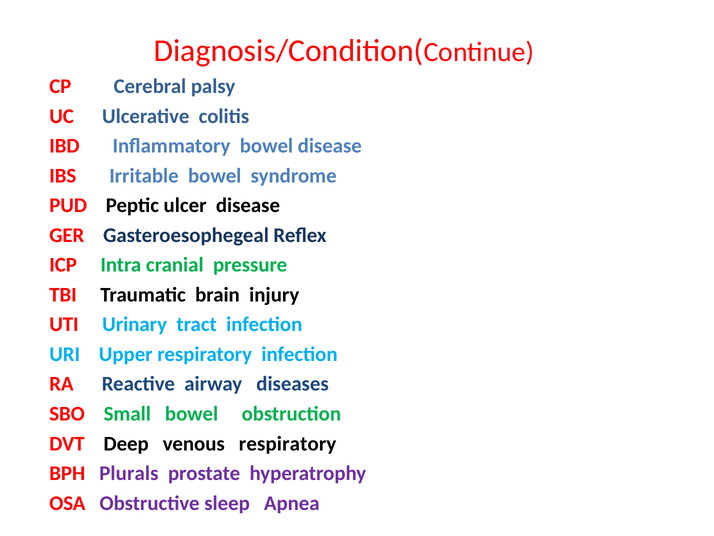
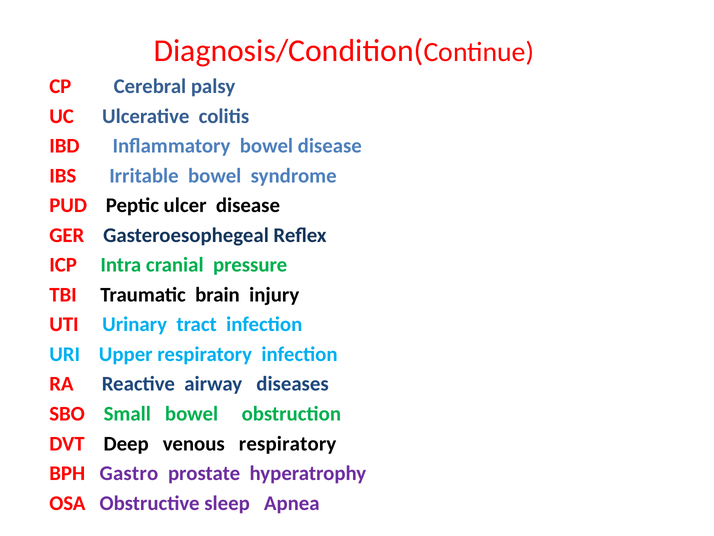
Plurals: Plurals -> Gastro
